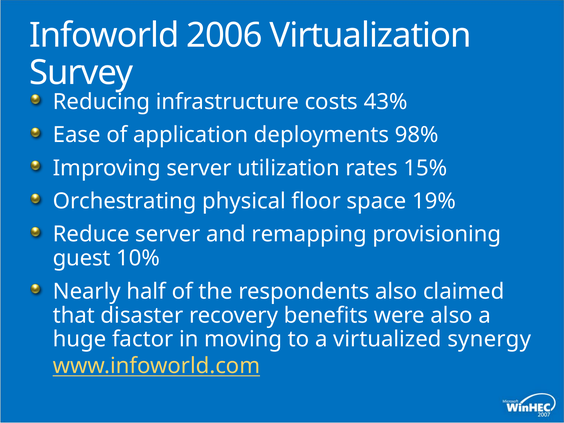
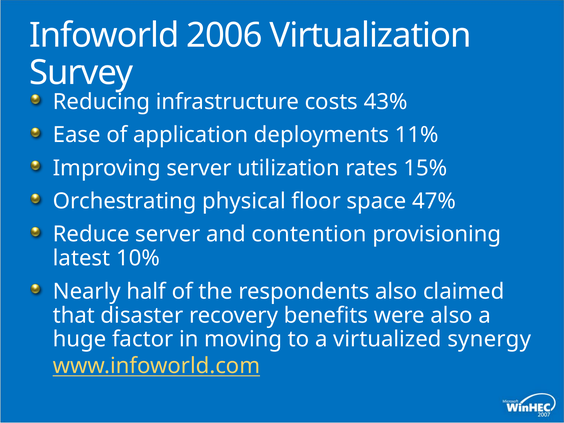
98%: 98% -> 11%
19%: 19% -> 47%
remapping: remapping -> contention
guest: guest -> latest
